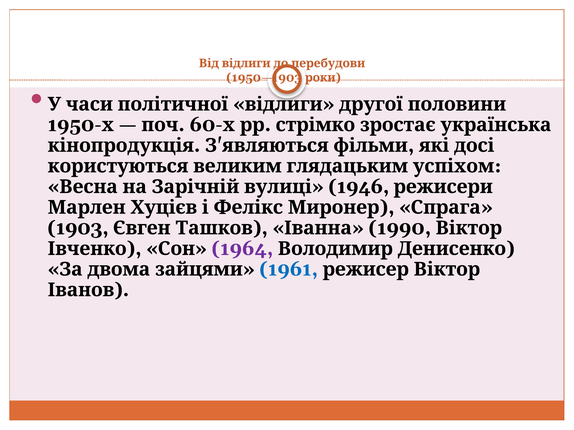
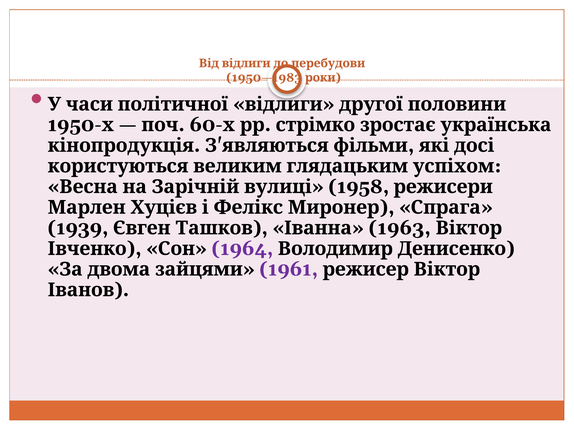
1950—1903: 1950—1903 -> 1950—1983
1946: 1946 -> 1958
1903: 1903 -> 1939
1990: 1990 -> 1963
1961 colour: blue -> purple
